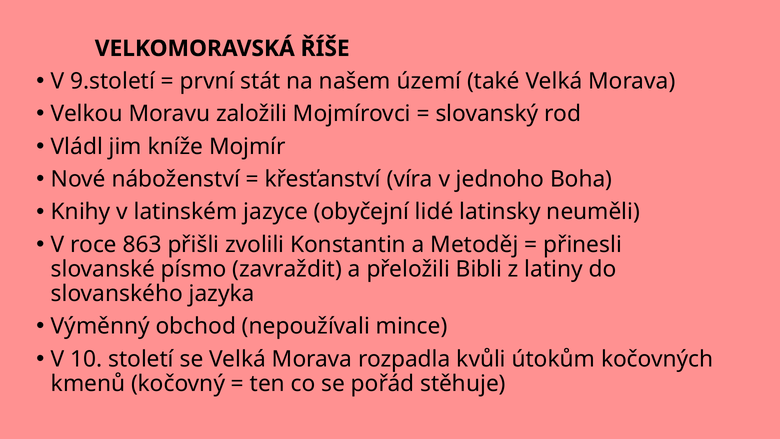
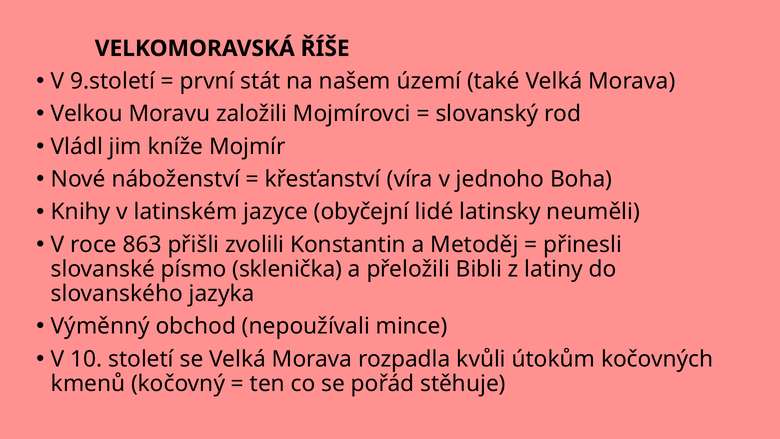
zavraždit: zavraždit -> sklenička
